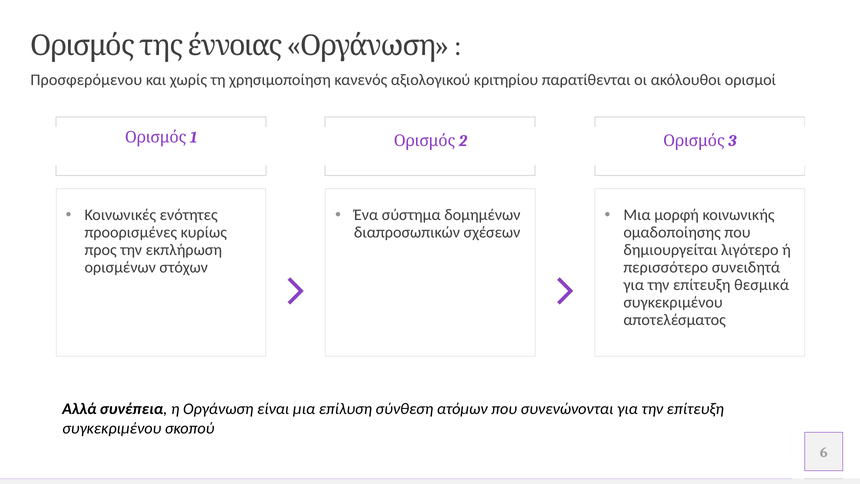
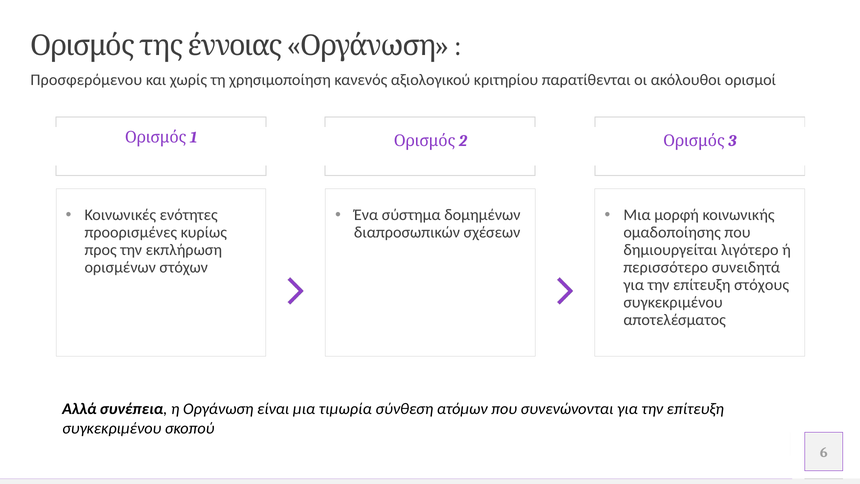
θεσμικά: θεσμικά -> στόχους
επίλυση: επίλυση -> τιμωρία
